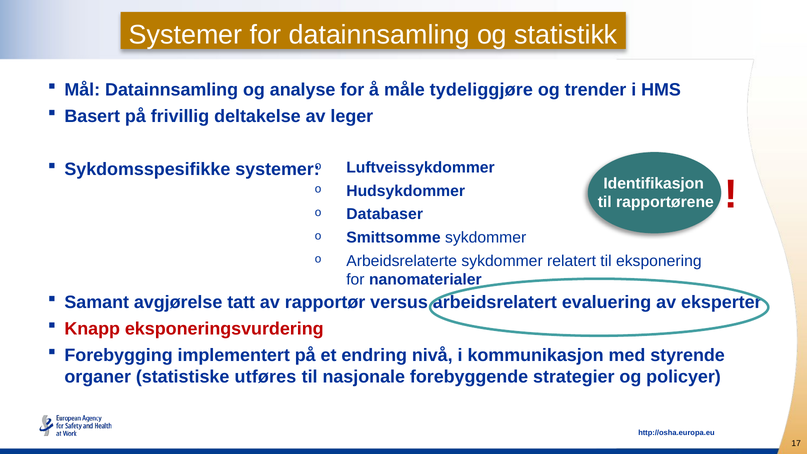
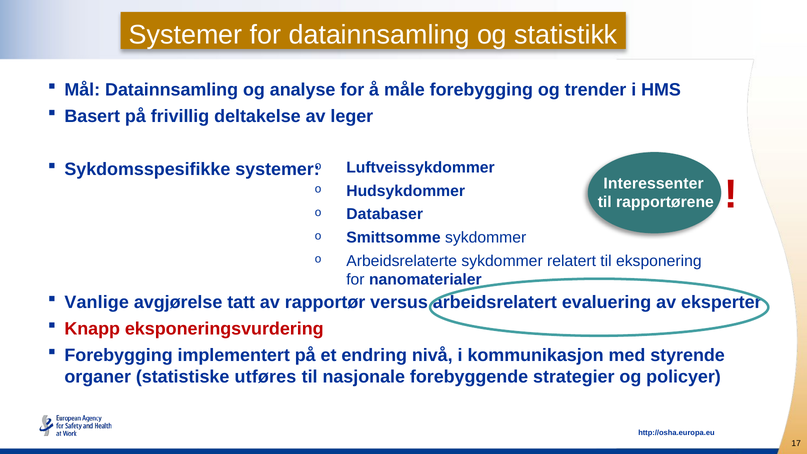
måle tydeliggjøre: tydeliggjøre -> forebygging
Identifikasjon: Identifikasjon -> Interessenter
Samant: Samant -> Vanlige
